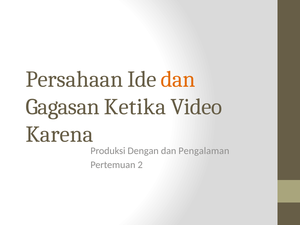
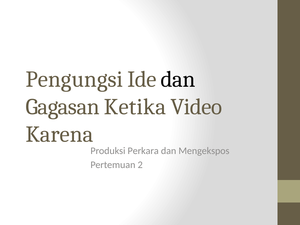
Persahaan: Persahaan -> Pengungsi
dan at (178, 79) colour: orange -> black
Dengan: Dengan -> Perkara
Pengalaman: Pengalaman -> Mengekspos
